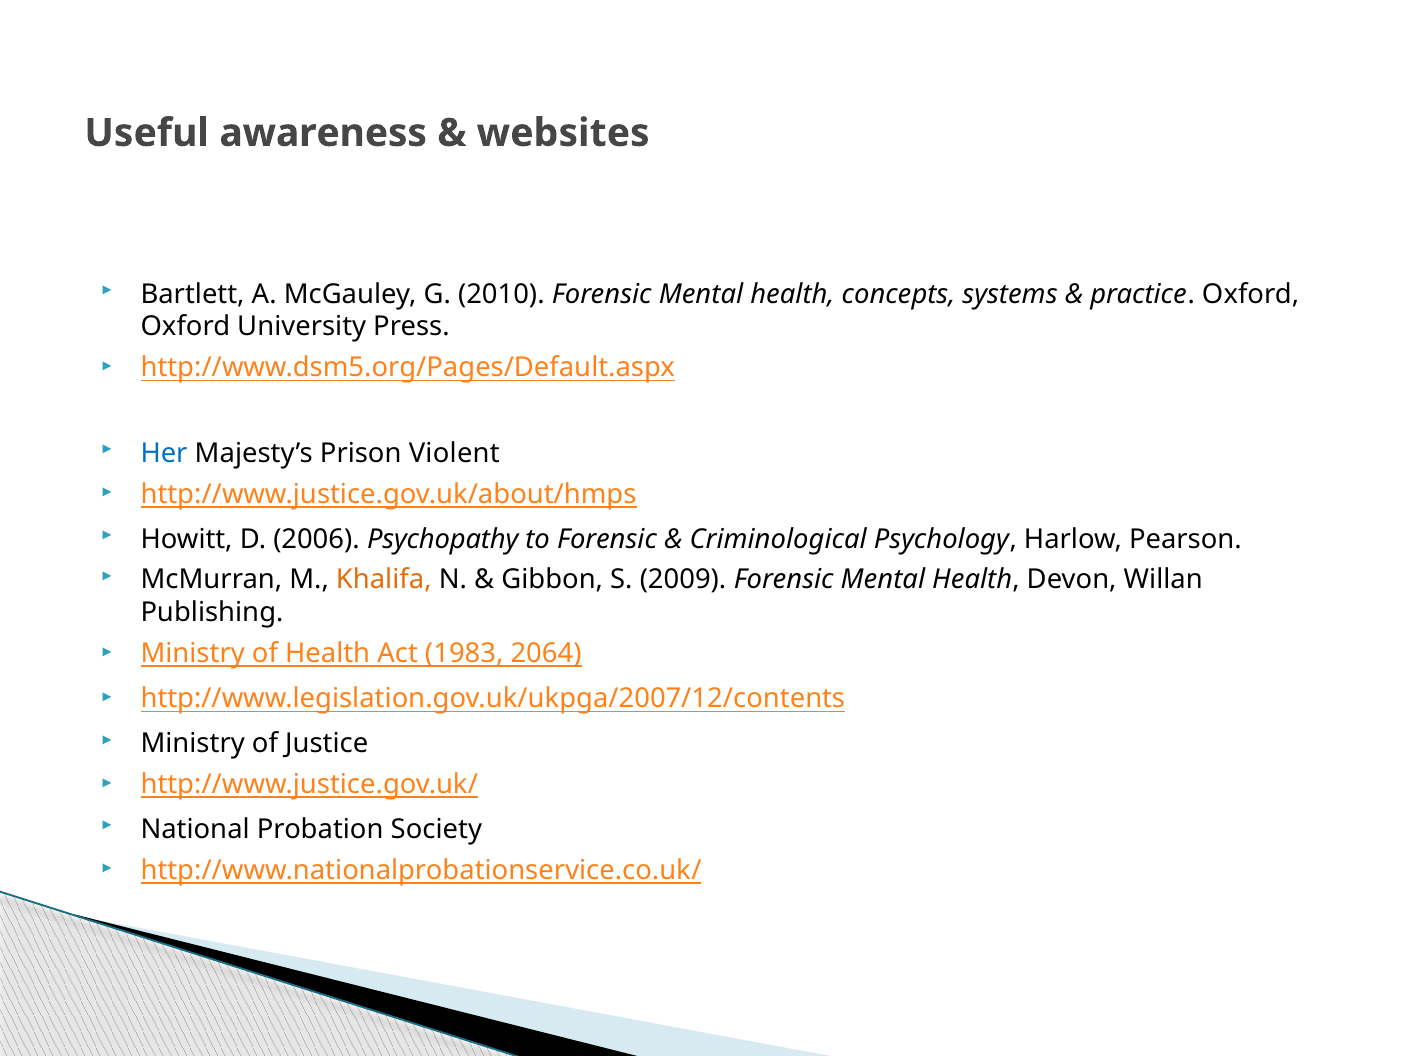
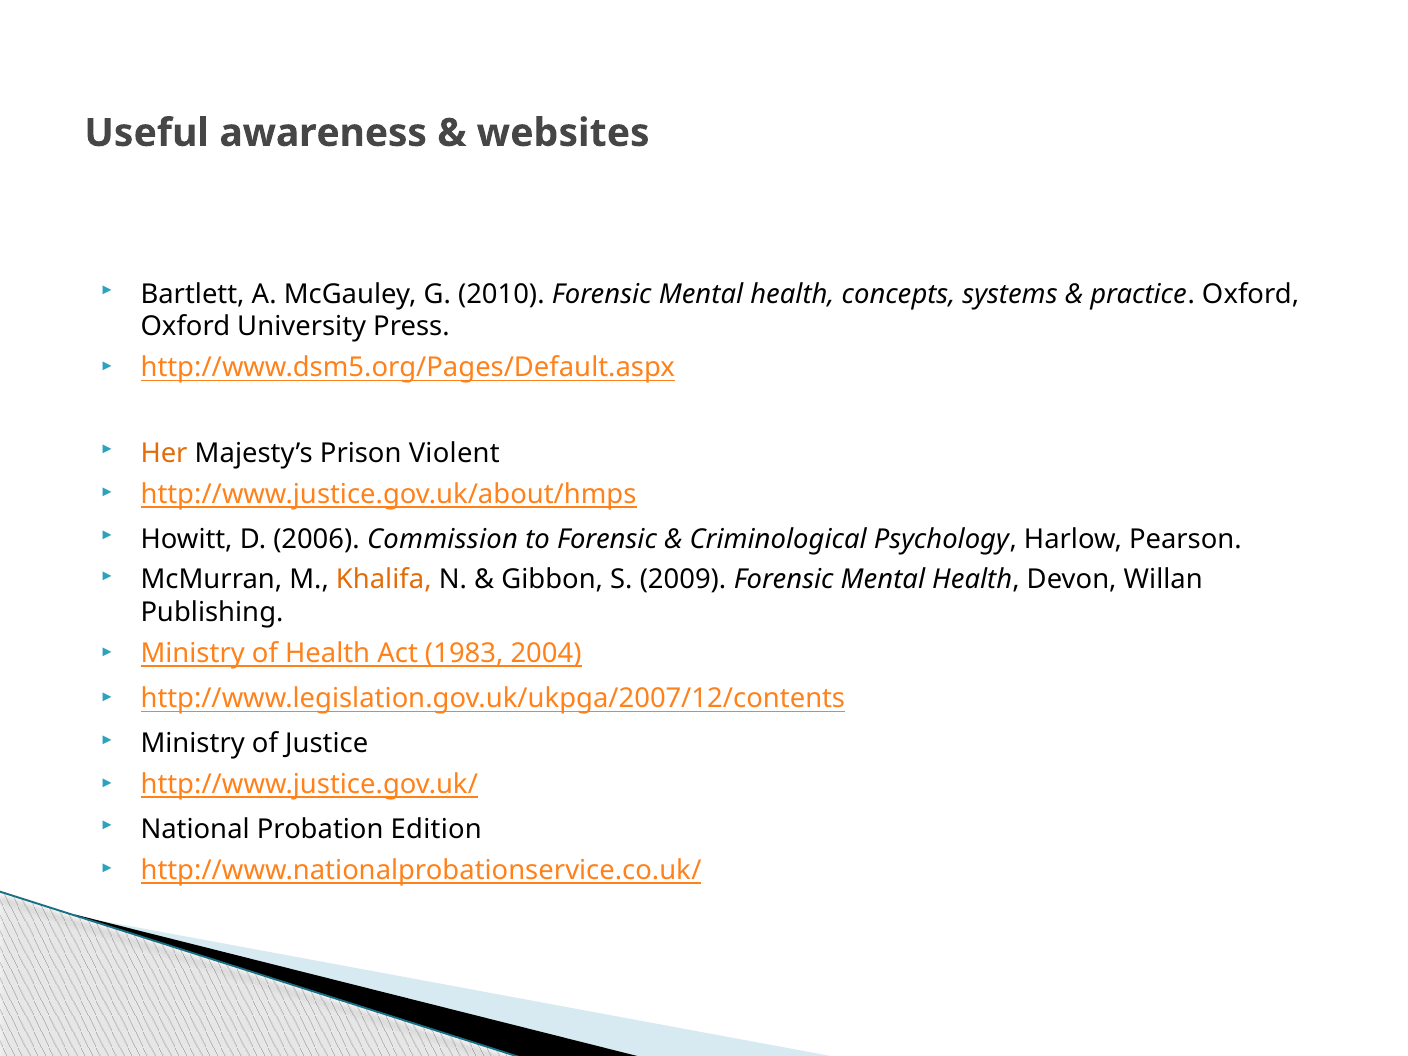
Her colour: blue -> orange
Psychopathy: Psychopathy -> Commission
2064: 2064 -> 2004
Society: Society -> Edition
